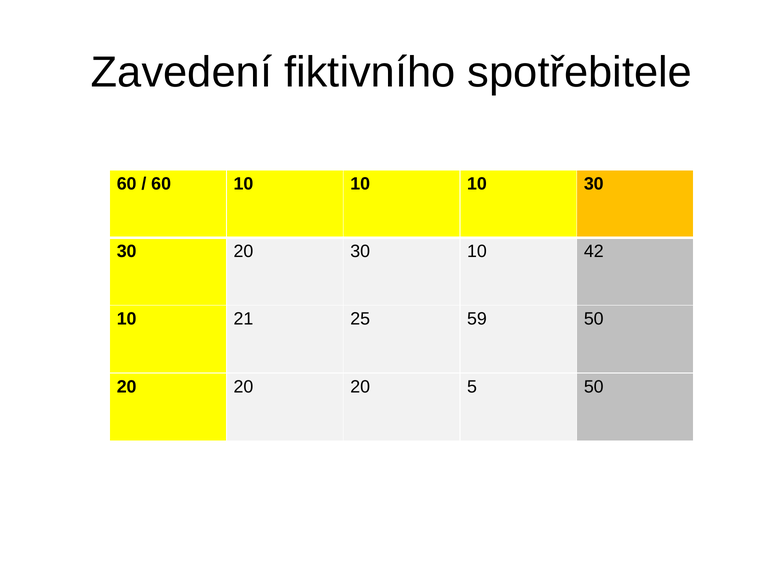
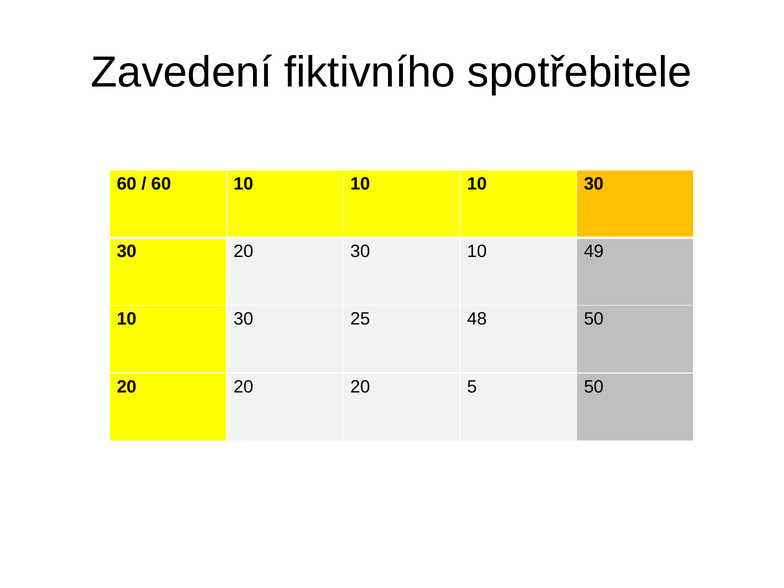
42: 42 -> 49
21 at (243, 319): 21 -> 30
59: 59 -> 48
